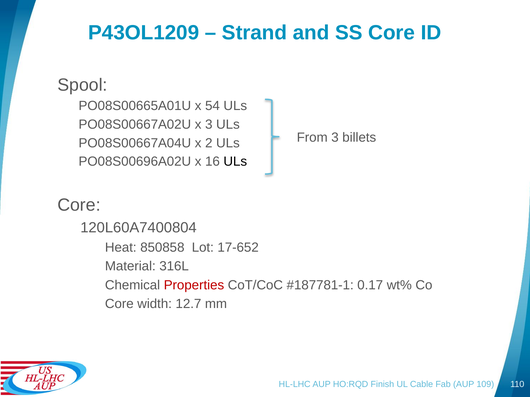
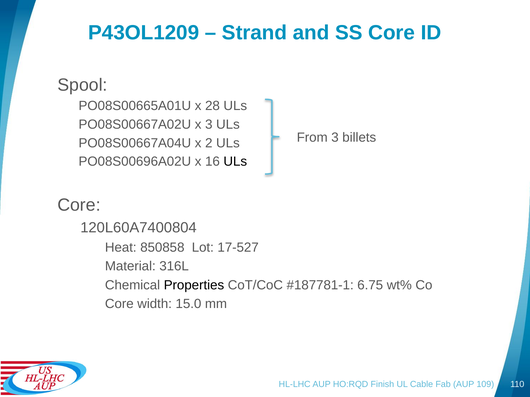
54: 54 -> 28
17-652: 17-652 -> 17-527
Properties colour: red -> black
0.17: 0.17 -> 6.75
12.7: 12.7 -> 15.0
